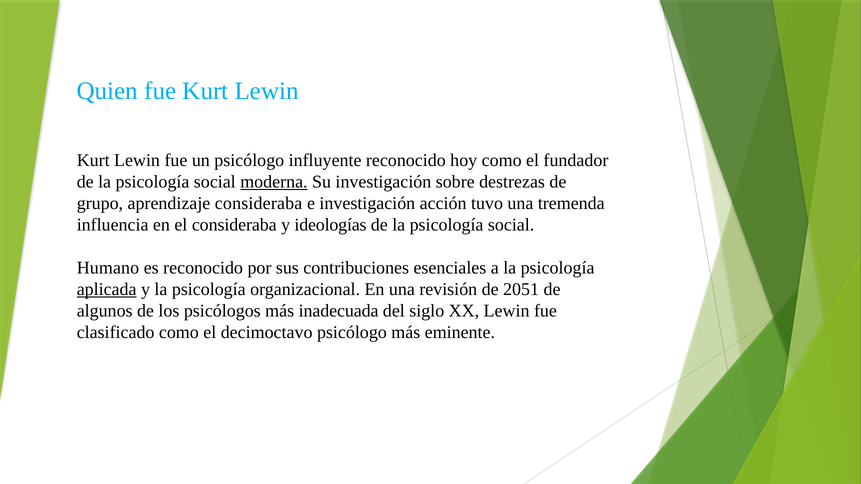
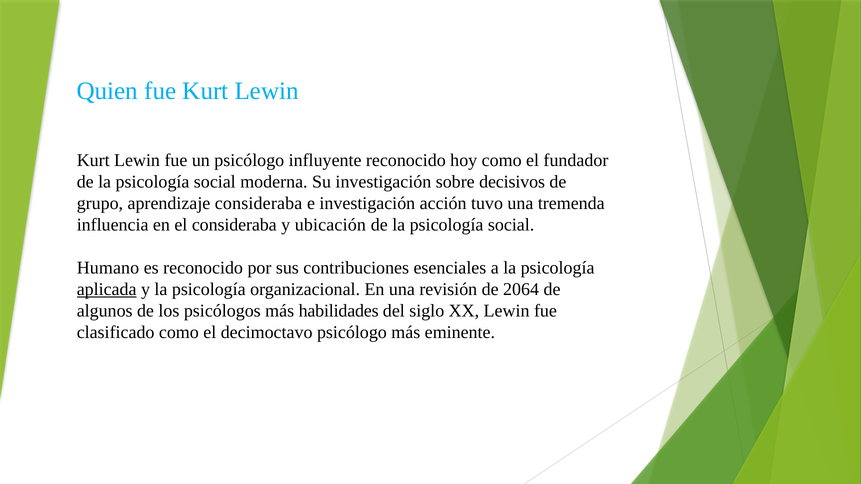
moderna underline: present -> none
destrezas: destrezas -> decisivos
ideologías: ideologías -> ubicación
2051: 2051 -> 2064
inadecuada: inadecuada -> habilidades
